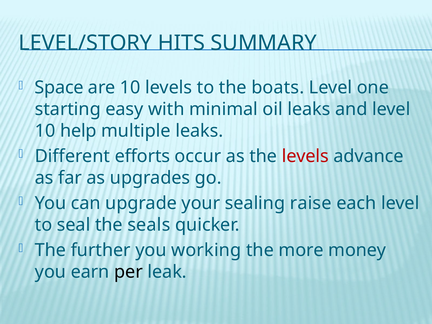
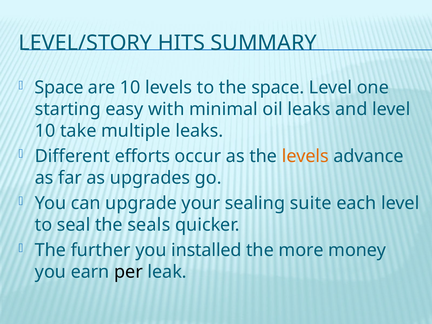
the boats: boats -> space
help: help -> take
levels at (305, 156) colour: red -> orange
raise: raise -> suite
working: working -> installed
